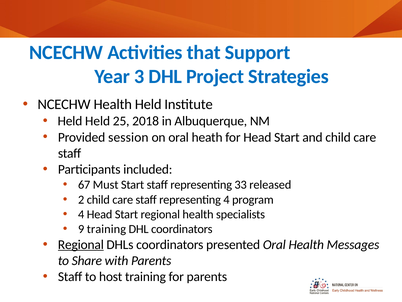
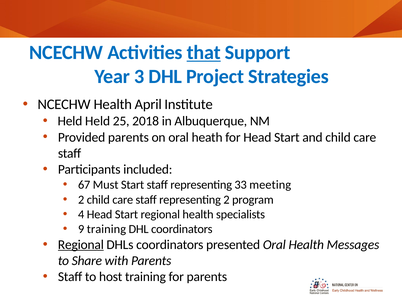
that underline: none -> present
Health Held: Held -> April
Provided session: session -> parents
released: released -> meeting
representing 4: 4 -> 2
